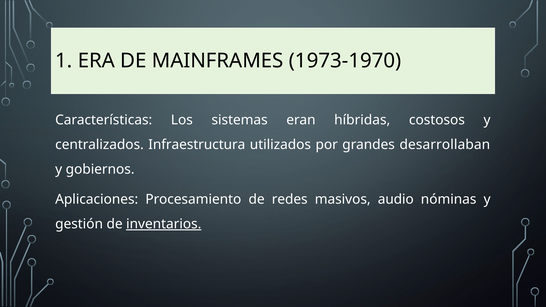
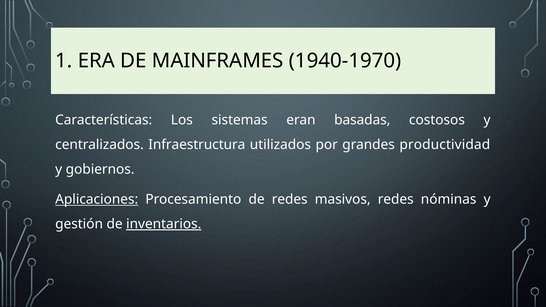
1973-1970: 1973-1970 -> 1940-1970
híbridas: híbridas -> basadas
desarrollaban: desarrollaban -> productividad
Aplicaciones underline: none -> present
masivos audio: audio -> redes
